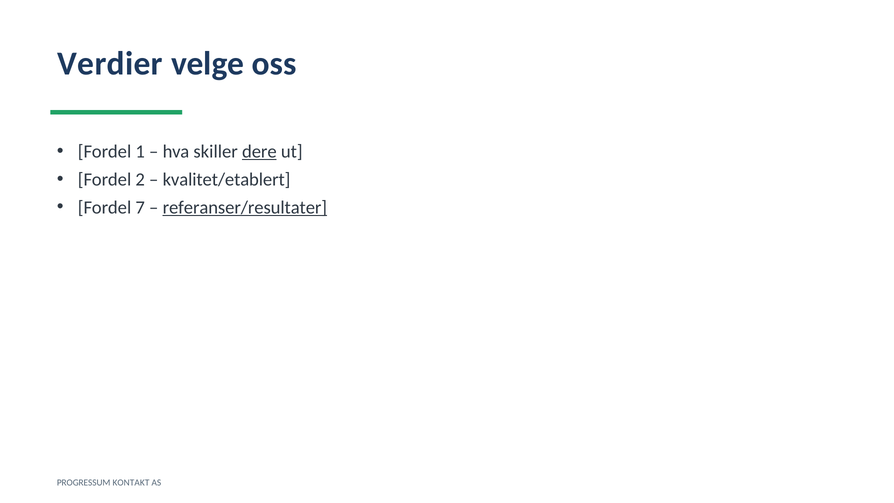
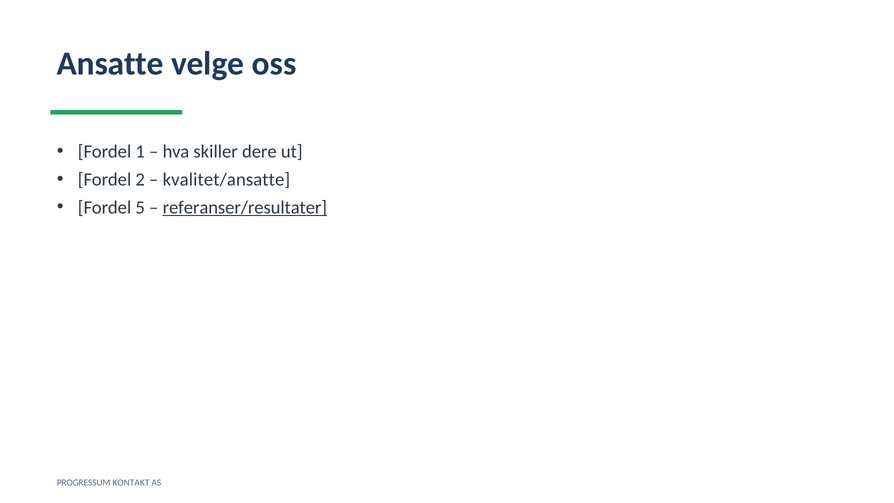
Verdier: Verdier -> Ansatte
dere underline: present -> none
kvalitet/etablert: kvalitet/etablert -> kvalitet/ansatte
7: 7 -> 5
